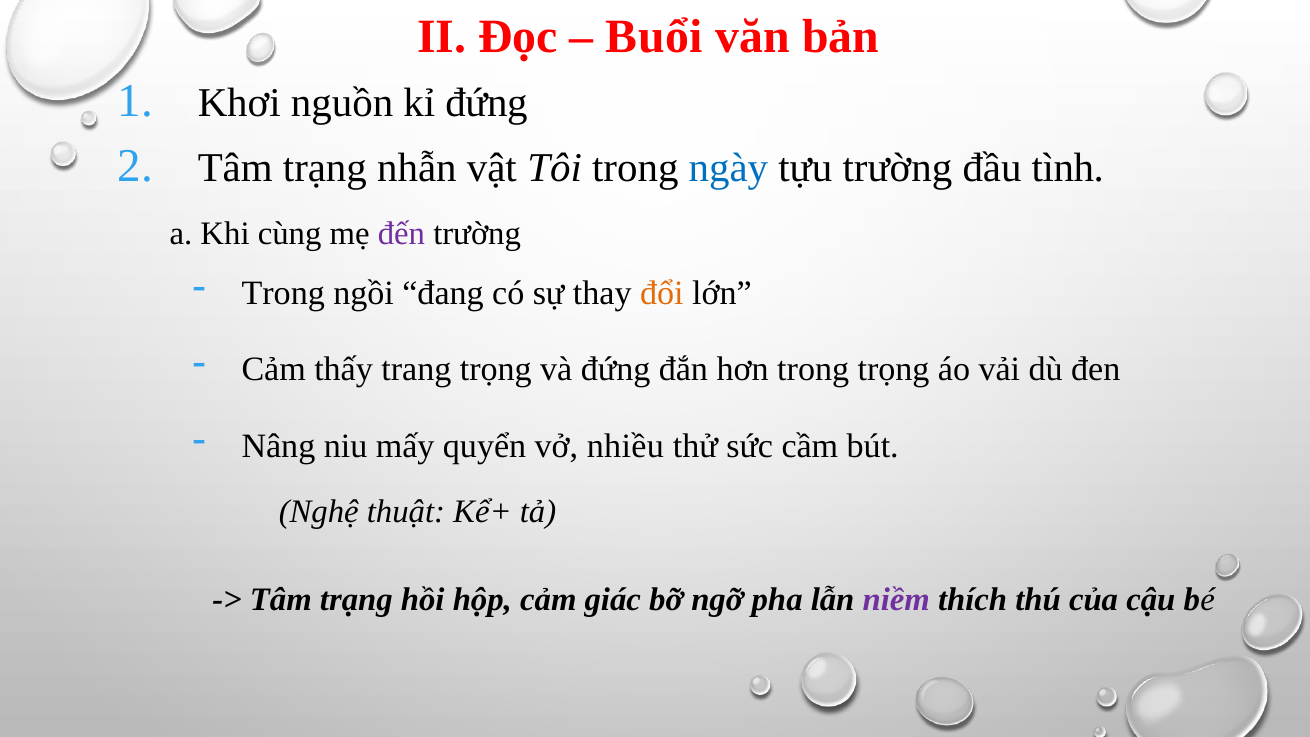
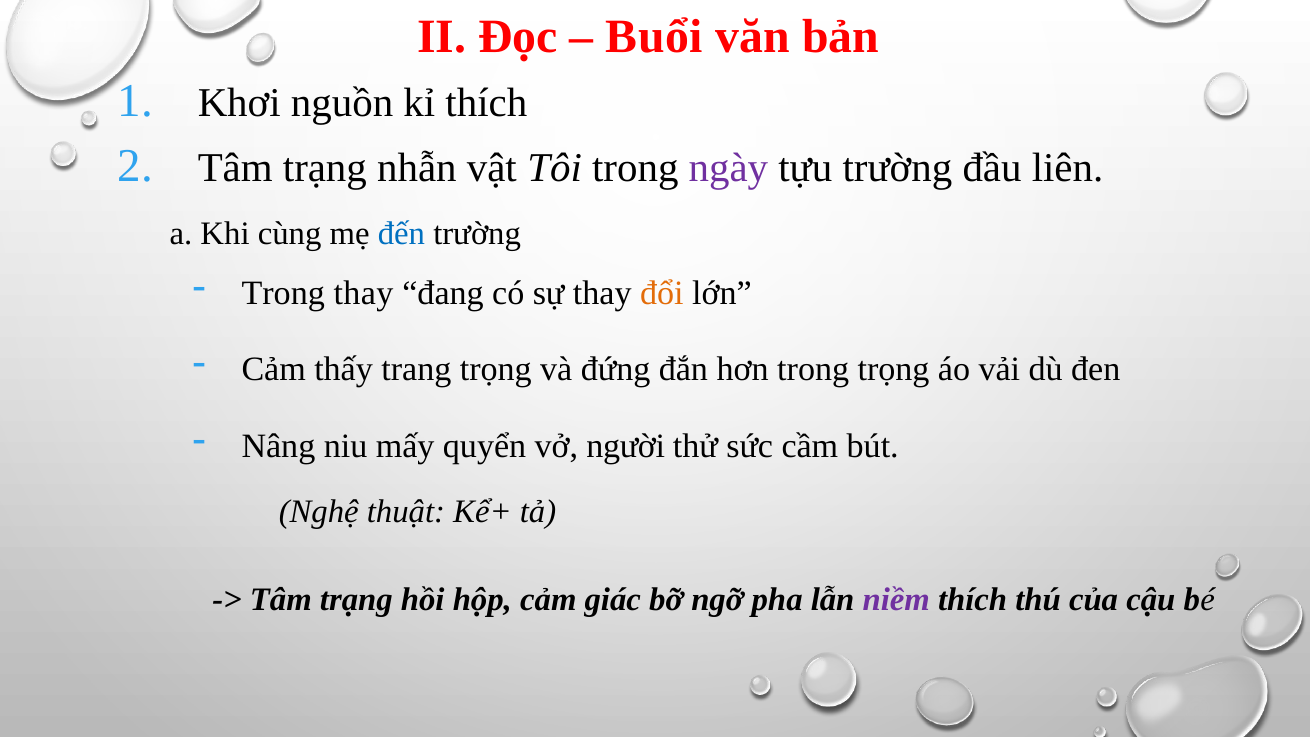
kỉ đứng: đứng -> thích
ngày colour: blue -> purple
tình: tình -> liên
đến colour: purple -> blue
Trong ngồi: ngồi -> thay
nhiều: nhiều -> người
